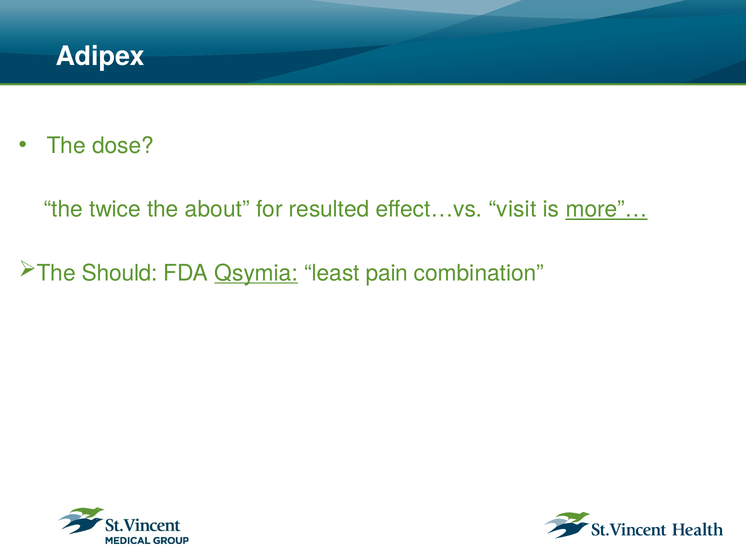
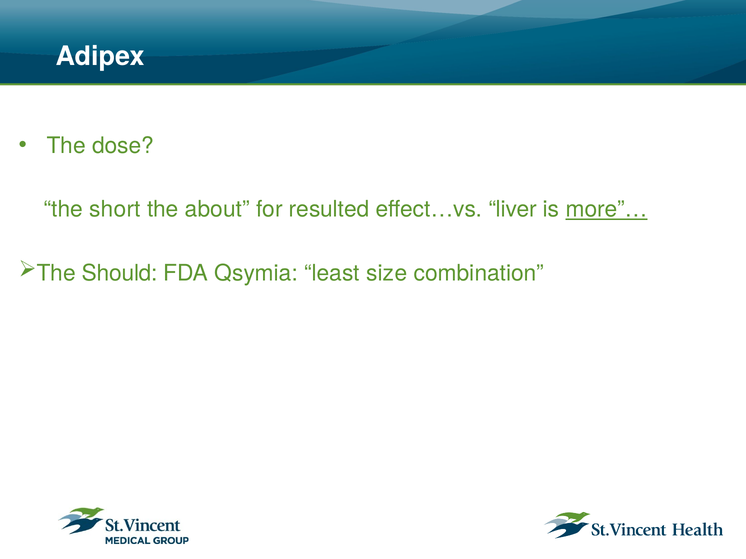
twice: twice -> short
visit: visit -> liver
Qsymia underline: present -> none
pain: pain -> size
